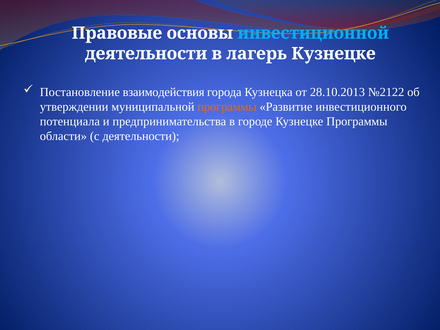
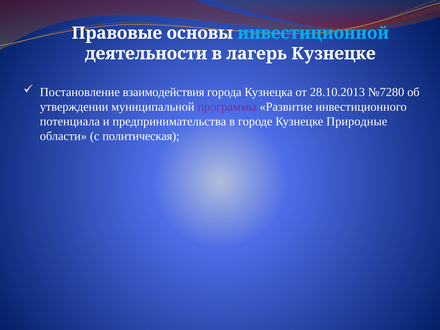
№2122: №2122 -> №7280
программы at (227, 107) colour: orange -> purple
Кузнецке Программы: Программы -> Природные
с деятельности: деятельности -> политическая
